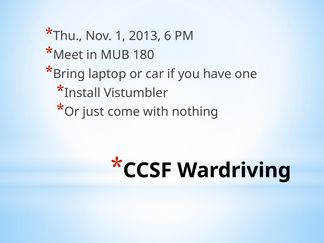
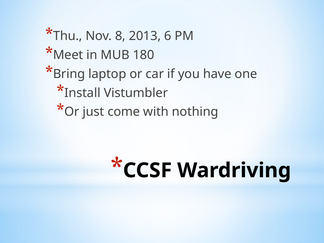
1: 1 -> 8
